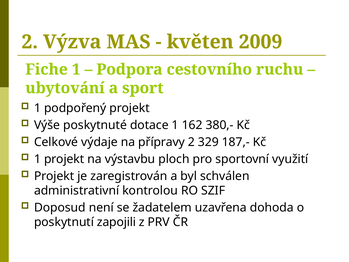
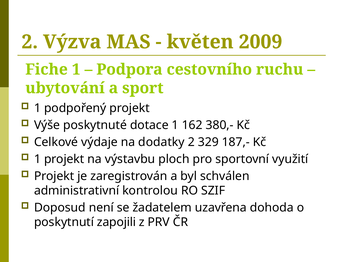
přípravy: přípravy -> dodatky
